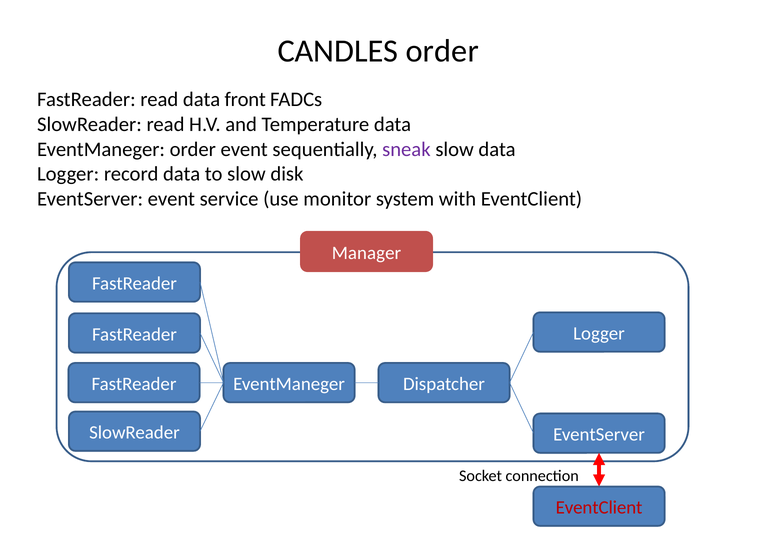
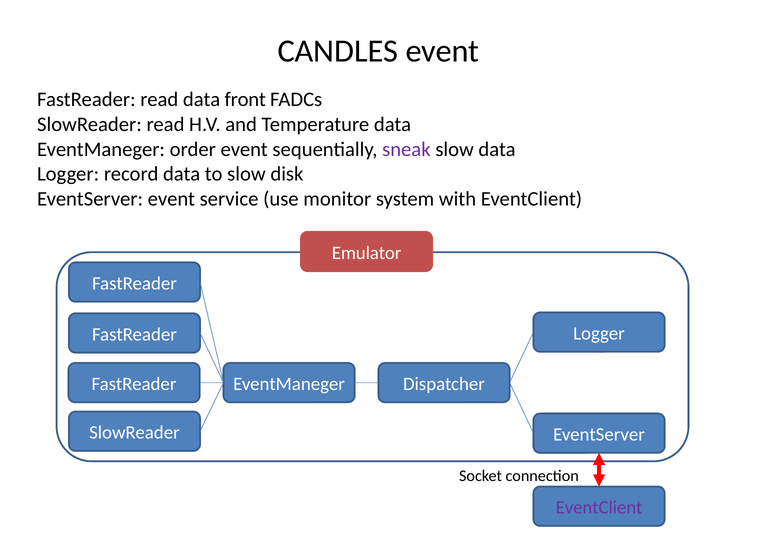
CANDLES order: order -> event
Manager: Manager -> Emulator
EventClient at (599, 508) colour: red -> purple
